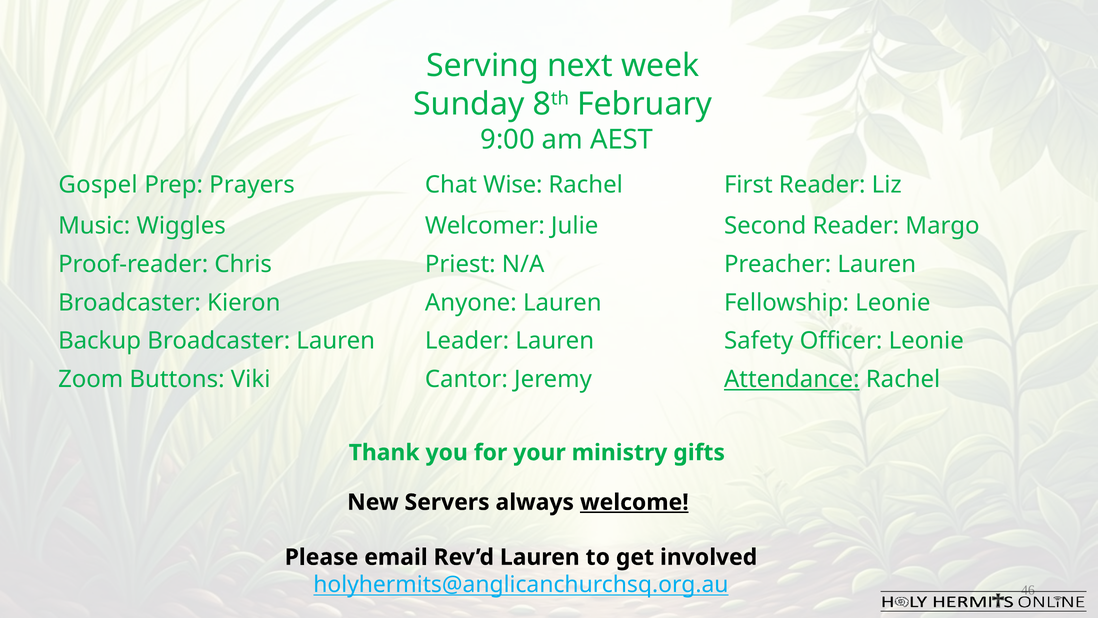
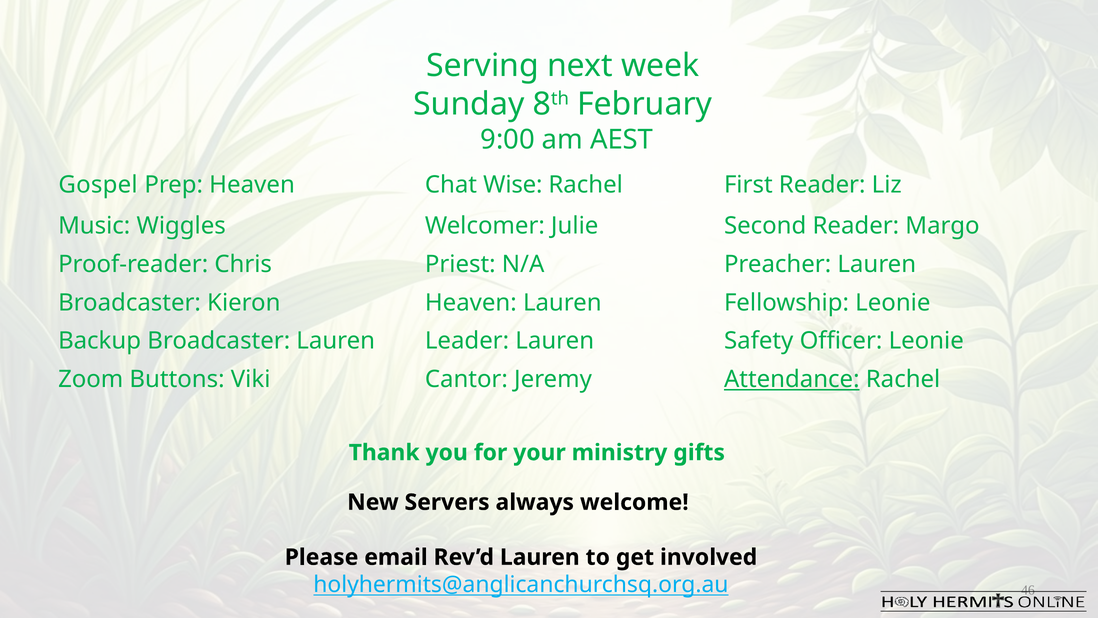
Prep Prayers: Prayers -> Heaven
Kieron Anyone: Anyone -> Heaven
welcome underline: present -> none
